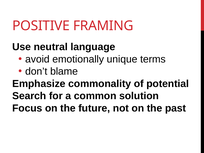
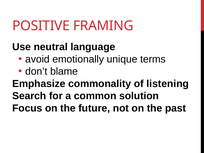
potential: potential -> listening
